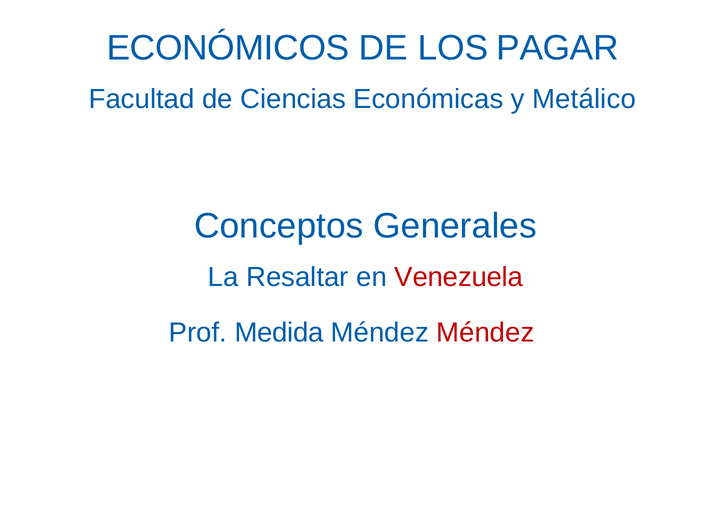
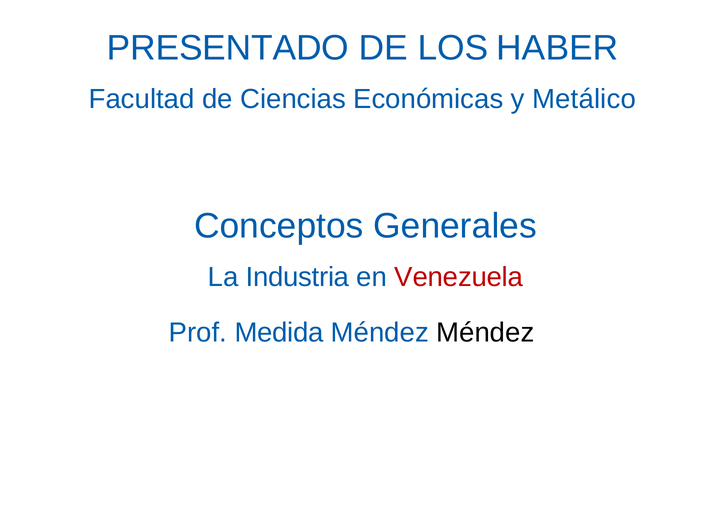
ECONÓMICOS: ECONÓMICOS -> PRESENTADO
PAGAR: PAGAR -> HABER
Resaltar: Resaltar -> Industria
Méndez at (485, 333) colour: red -> black
